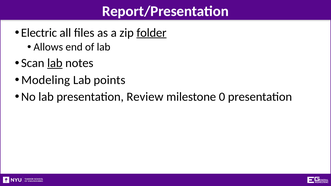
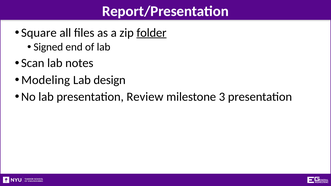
Electric: Electric -> Square
Allows: Allows -> Signed
lab at (55, 63) underline: present -> none
points: points -> design
0: 0 -> 3
